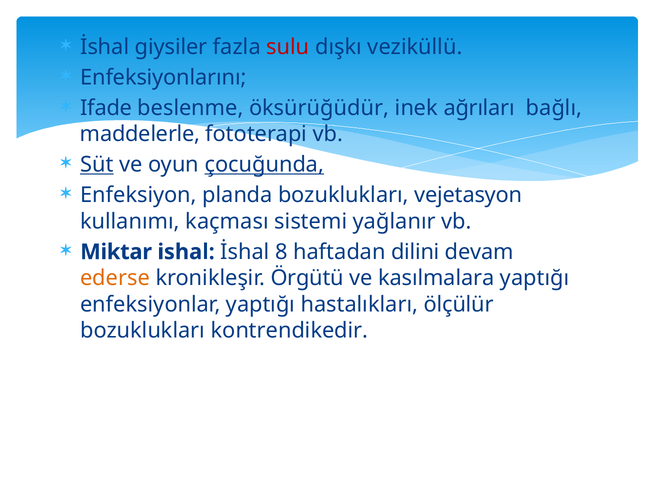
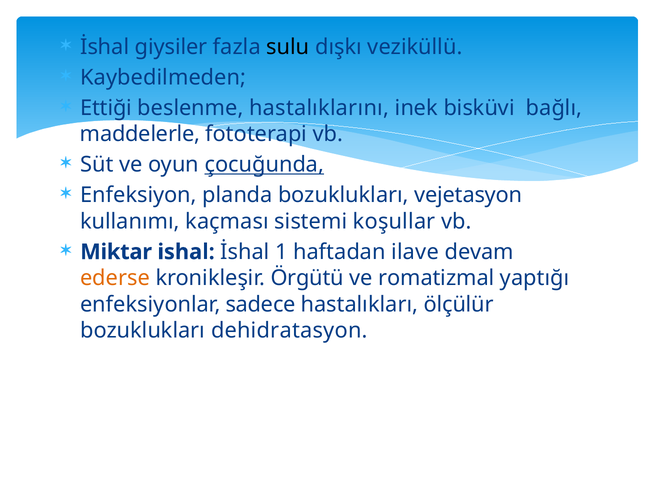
sulu colour: red -> black
Enfeksiyonlarını: Enfeksiyonlarını -> Kaybedilmeden
Ifade: Ifade -> Ettiği
öksürüğüdür: öksürüğüdür -> hastalıklarını
ağrıları: ağrıları -> bisküvi
Süt underline: present -> none
yağlanır: yağlanır -> koşullar
8: 8 -> 1
dilini: dilini -> ilave
kasılmalara: kasılmalara -> romatizmal
enfeksiyonlar yaptığı: yaptığı -> sadece
kontrendikedir: kontrendikedir -> dehidratasyon
